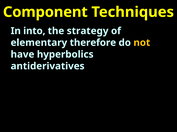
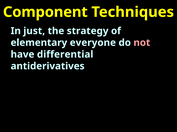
into: into -> just
therefore: therefore -> everyone
not colour: yellow -> pink
hyperbolics: hyperbolics -> differential
